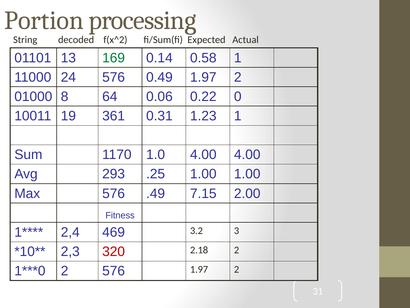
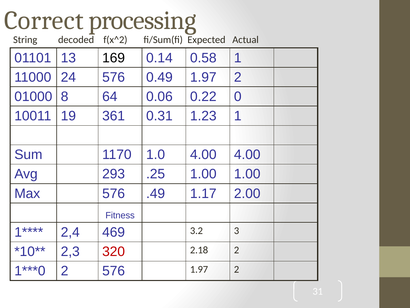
Portion: Portion -> Correct
169 colour: green -> black
7.15: 7.15 -> 1.17
